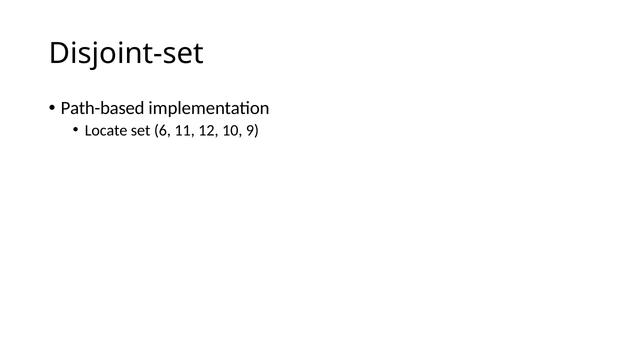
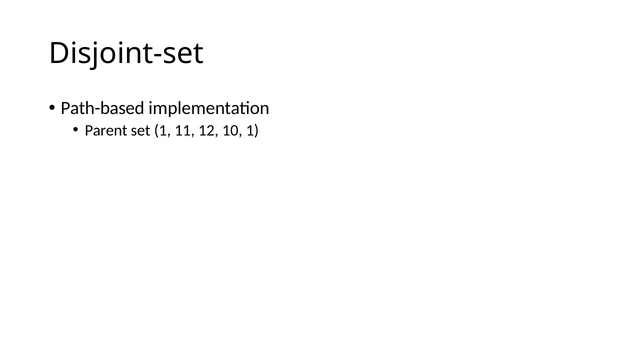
Locate: Locate -> Parent
set 6: 6 -> 1
10 9: 9 -> 1
